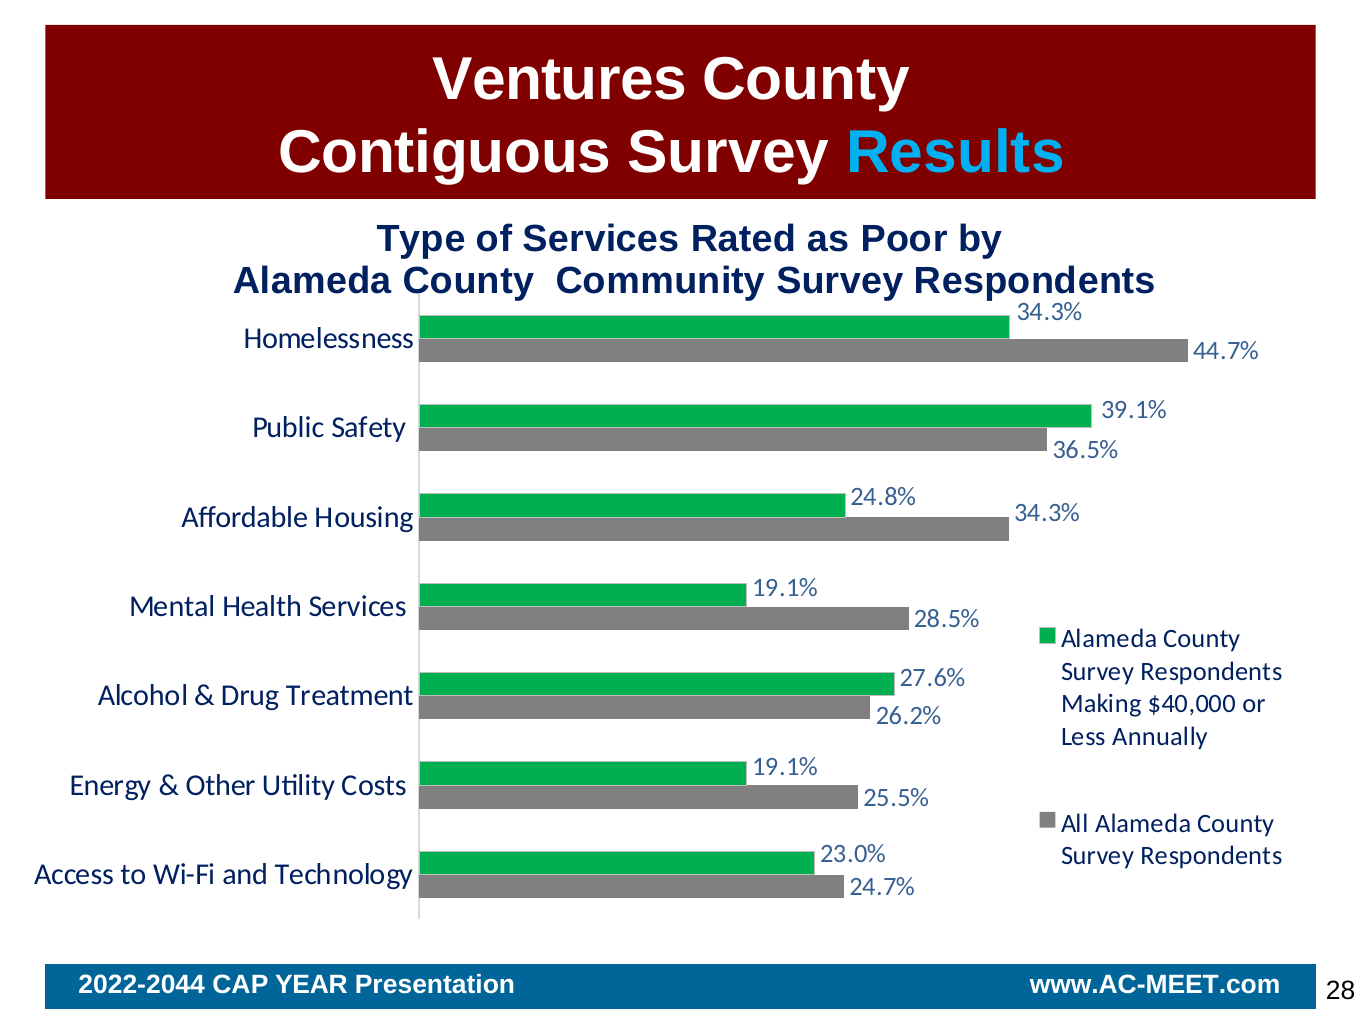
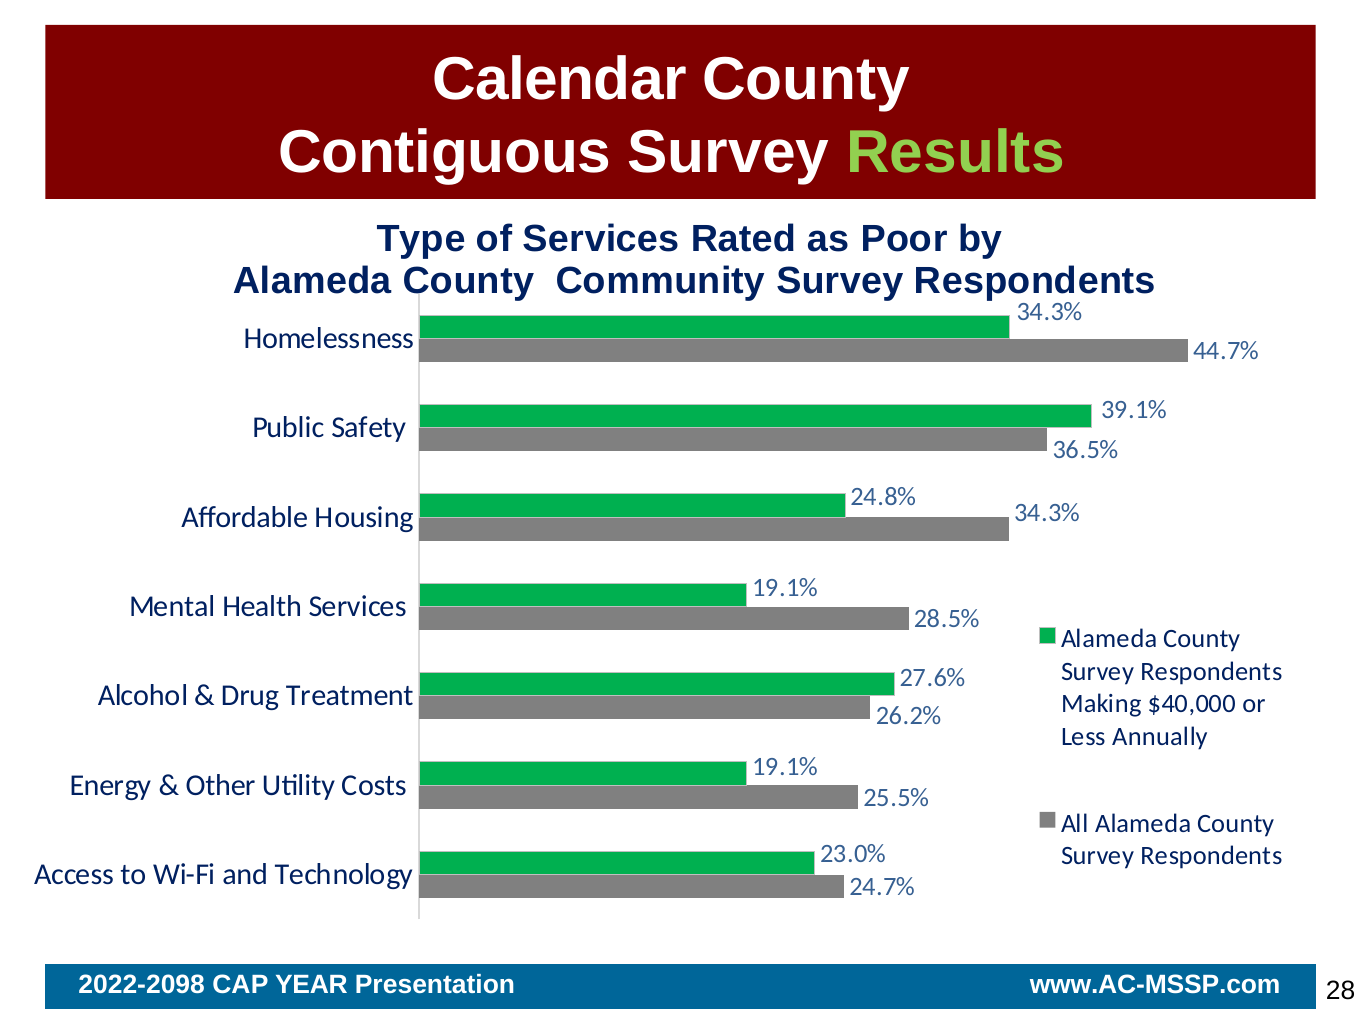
Ventures: Ventures -> Calendar
Results colour: light blue -> light green
2022-2044: 2022-2044 -> 2022-2098
www.AC-MEET.com: www.AC-MEET.com -> www.AC-MSSP.com
